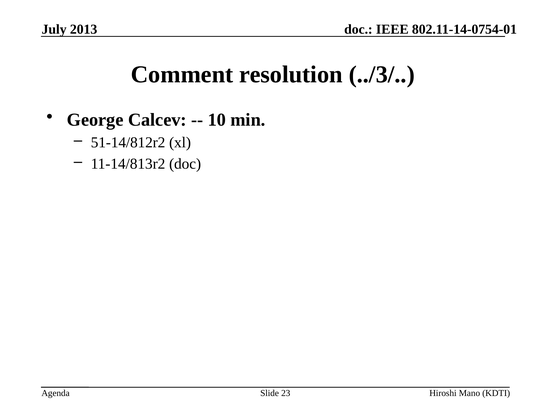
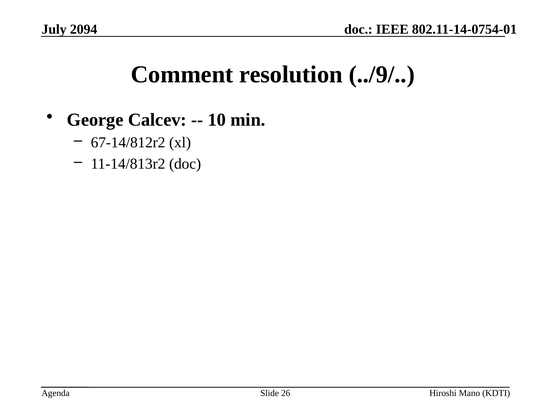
2013: 2013 -> 2094
../3/: ../3/ -> ../9/
51-14/812r2: 51-14/812r2 -> 67-14/812r2
23: 23 -> 26
